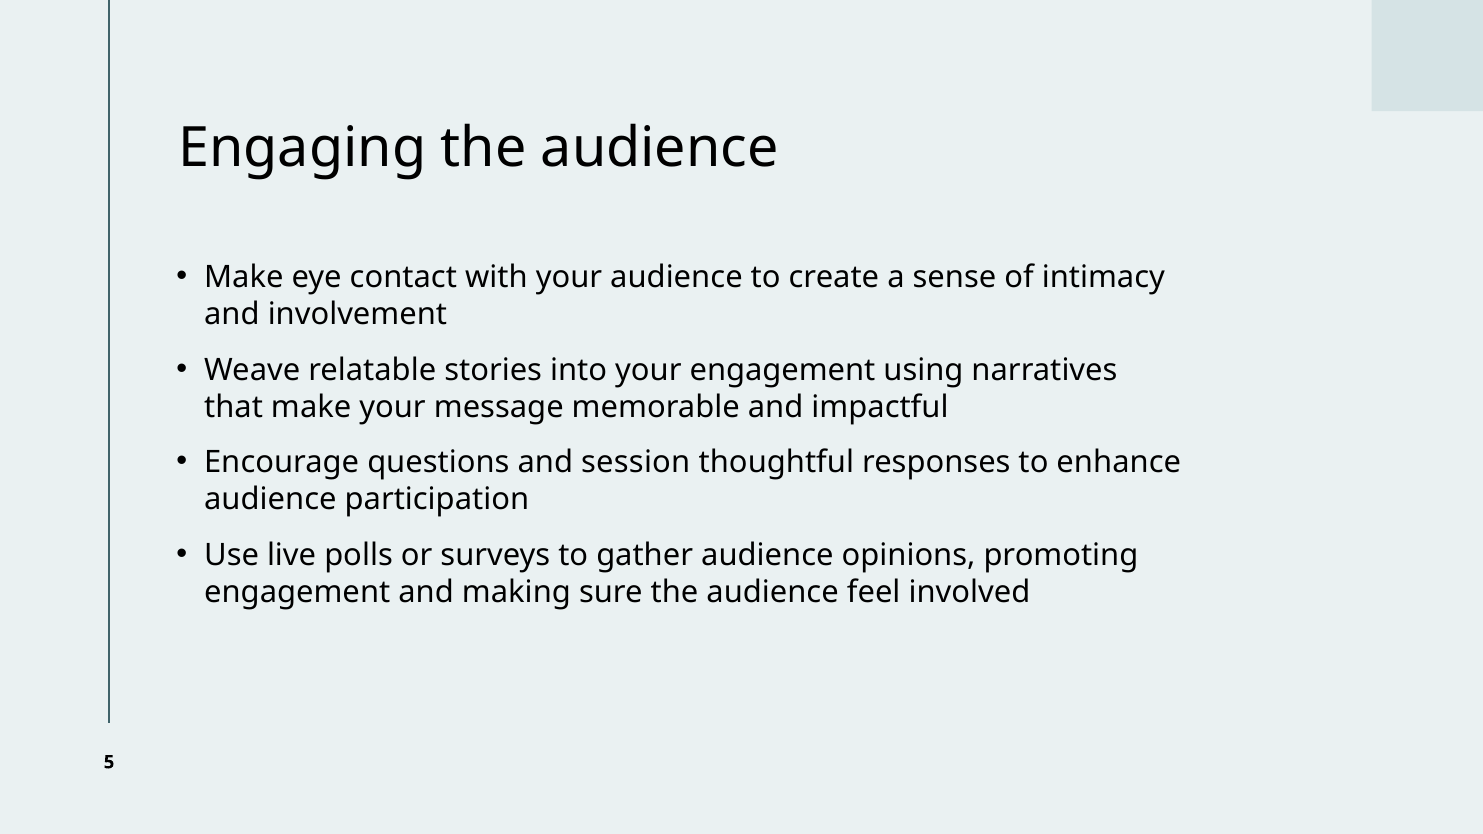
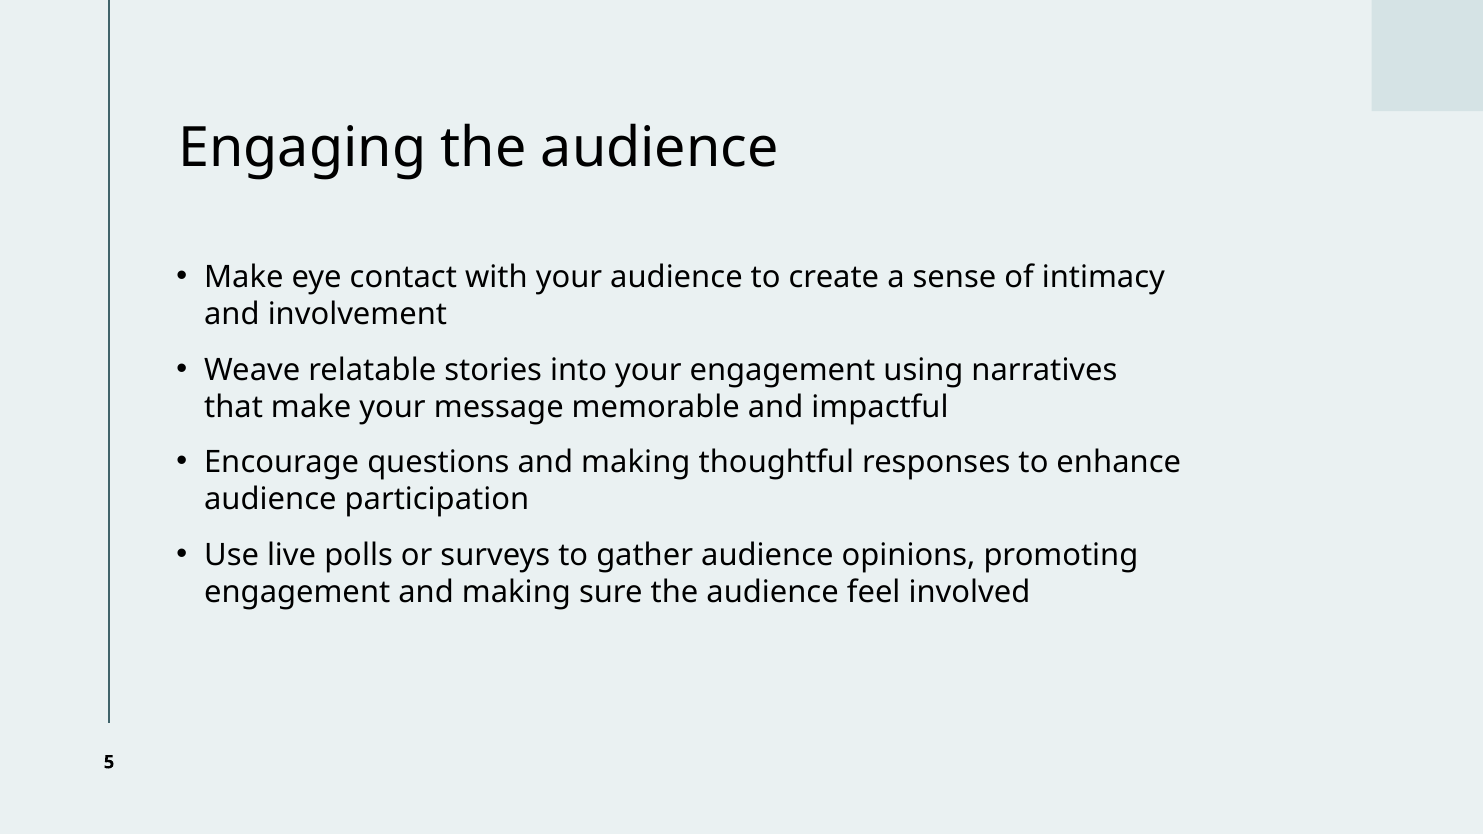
questions and session: session -> making
